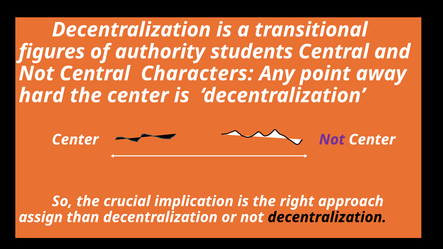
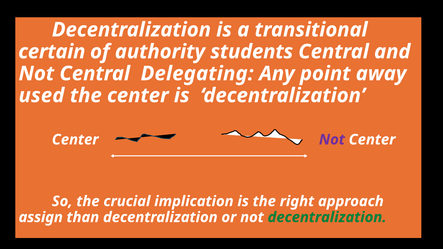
figures: figures -> certain
Characters: Characters -> Delegating
hard: hard -> used
decentralization at (327, 217) colour: black -> green
